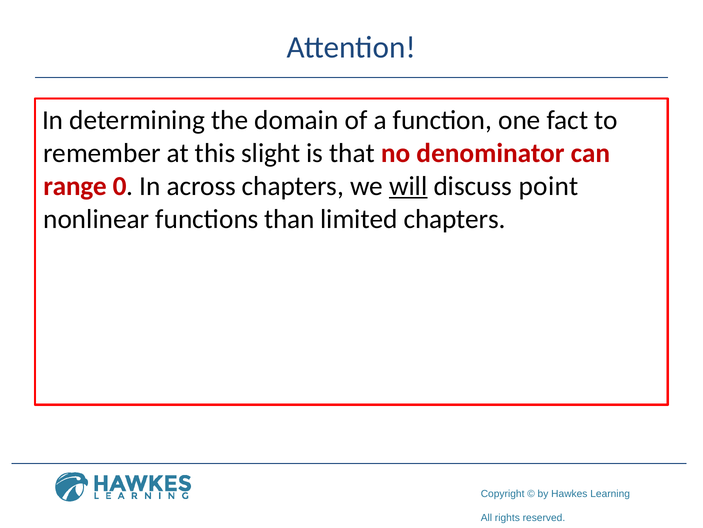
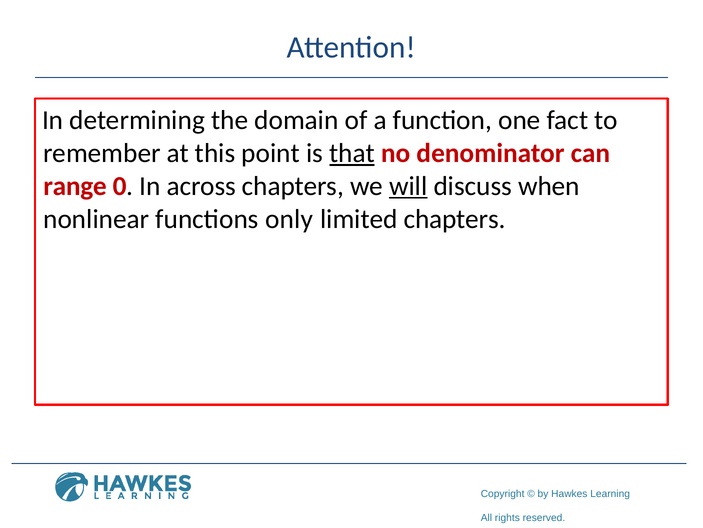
slight: slight -> point
that underline: none -> present
point: point -> when
than: than -> only
